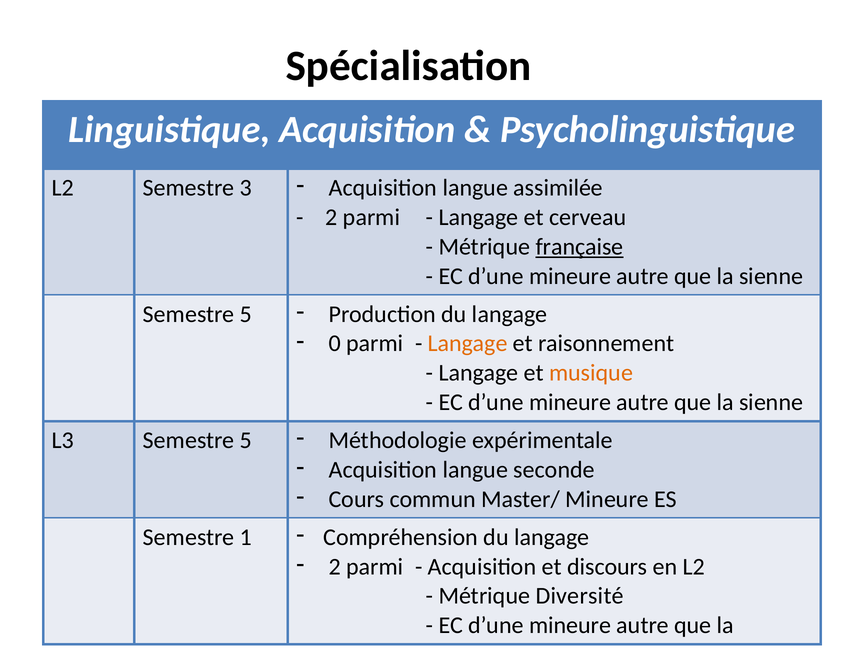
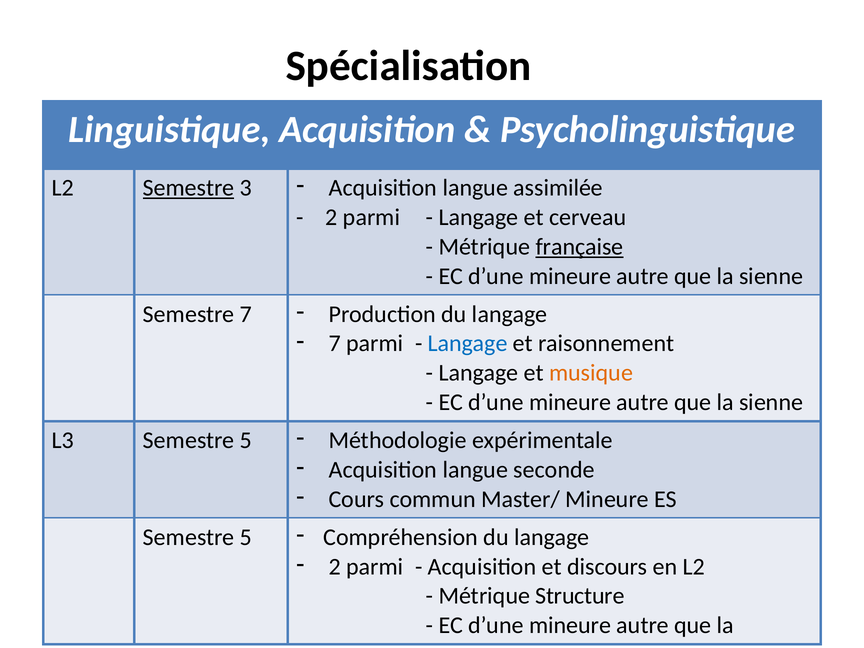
Semestre at (189, 188) underline: none -> present
5 at (246, 314): 5 -> 7
0 at (335, 344): 0 -> 7
Langage at (468, 344) colour: orange -> blue
1 at (246, 537): 1 -> 5
Diversité: Diversité -> Structure
